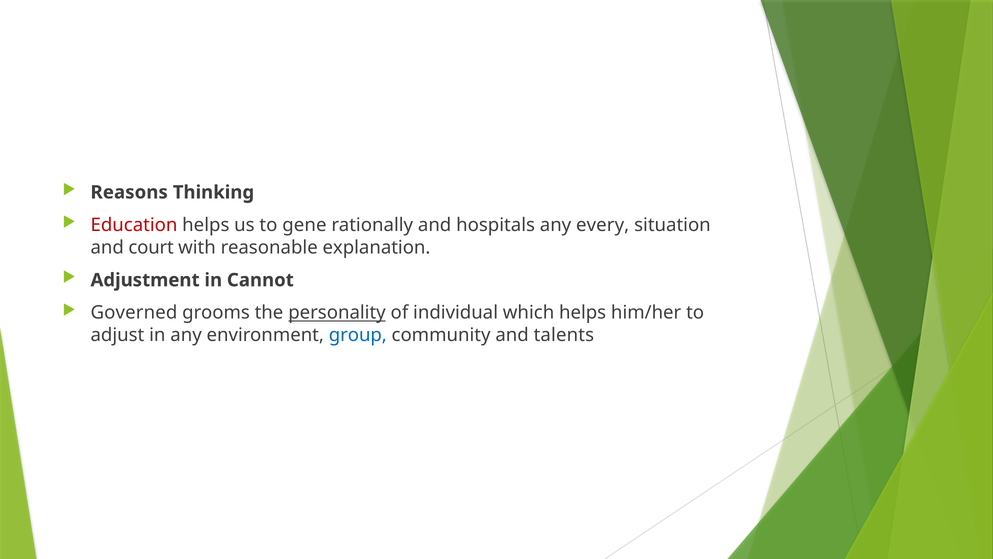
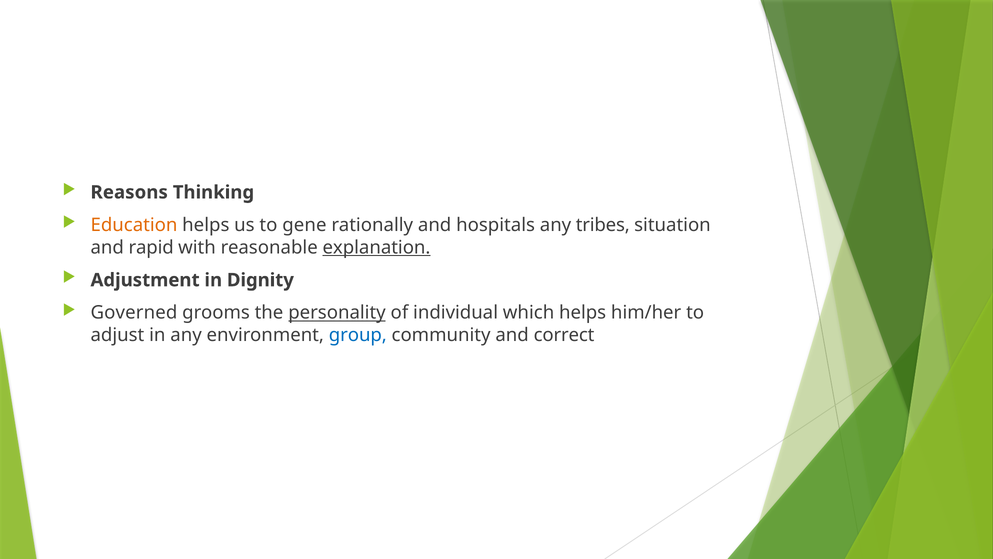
Education colour: red -> orange
every: every -> tribes
court: court -> rapid
explanation underline: none -> present
Cannot: Cannot -> Dignity
talents: talents -> correct
